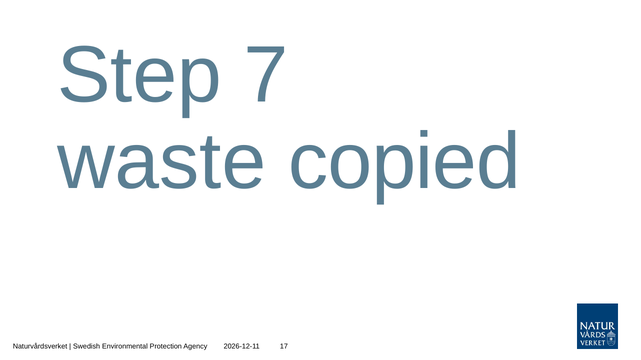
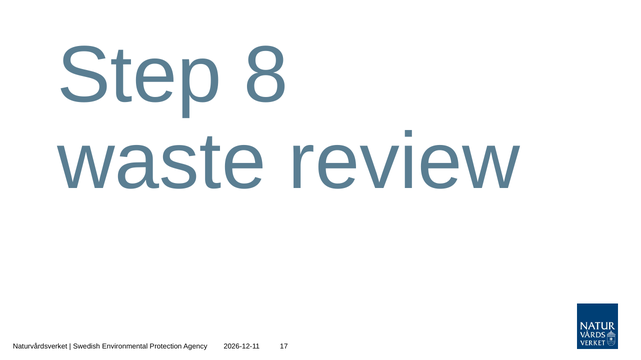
7: 7 -> 8
copied: copied -> review
